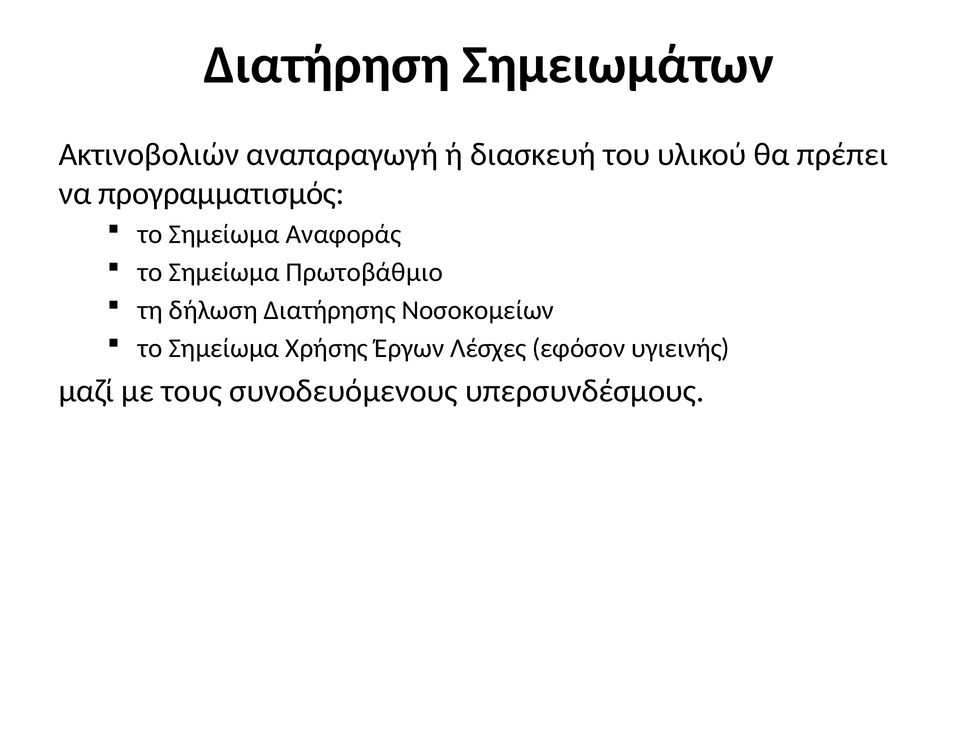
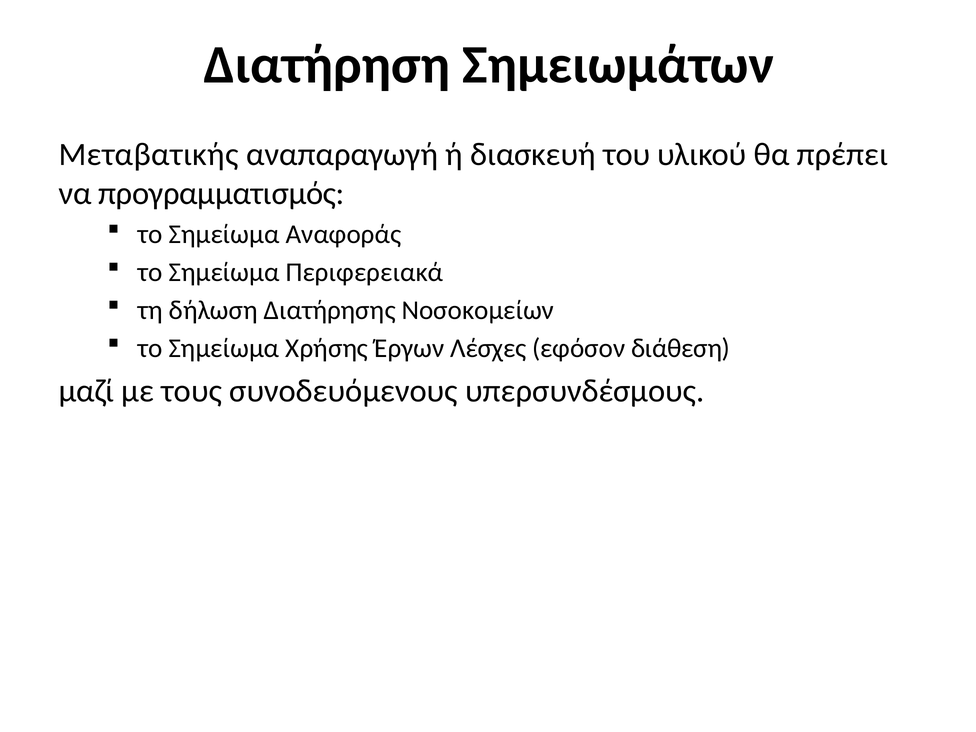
Ακτινοβολιών: Ακτινοβολιών -> Μεταβατικής
Πρωτοβάθμιο: Πρωτοβάθμιο -> Περιφερειακά
υγιεινής: υγιεινής -> διάθεση
